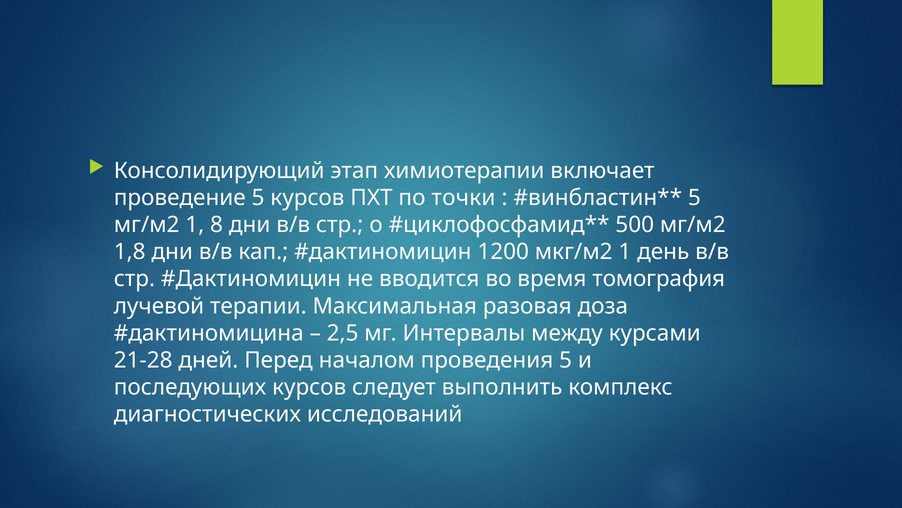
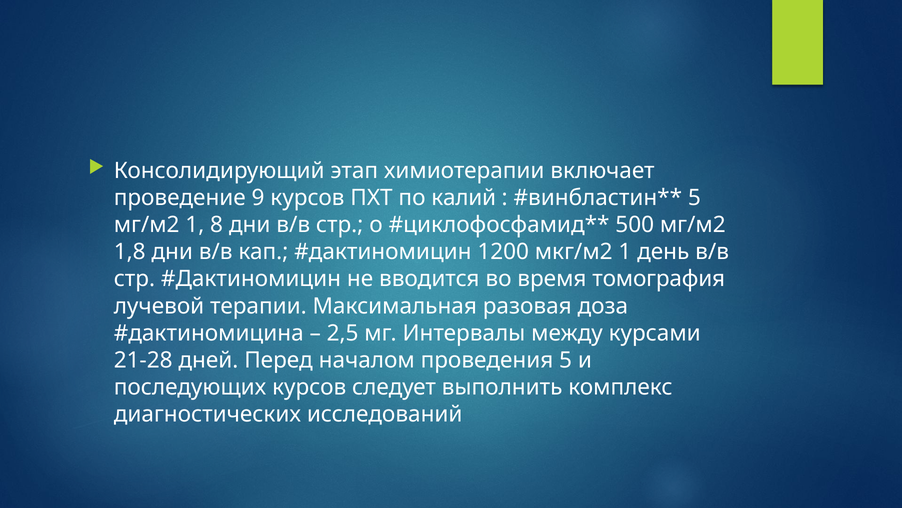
проведение 5: 5 -> 9
точки: точки -> калий
